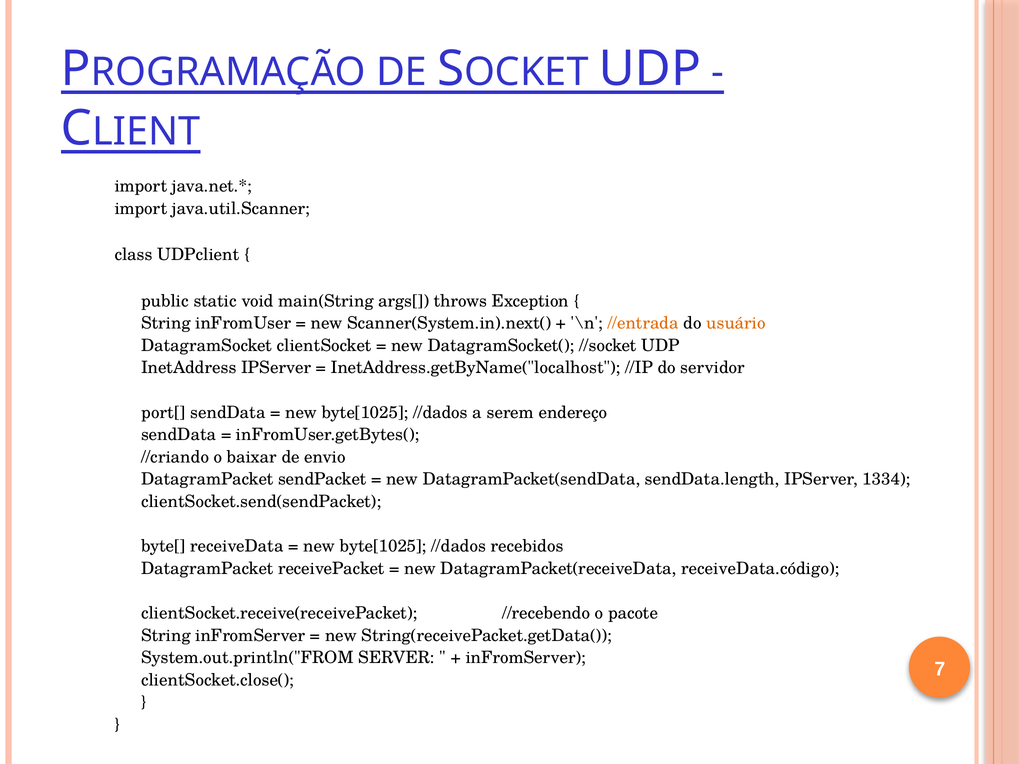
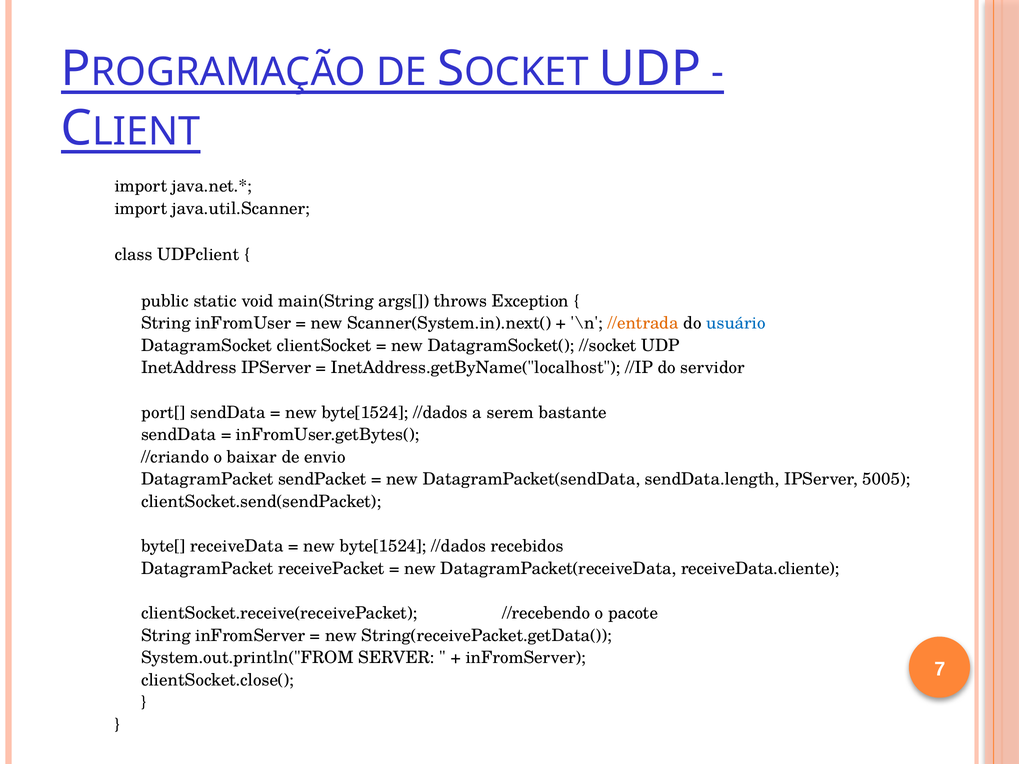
usuário colour: orange -> blue
byte[1025 at (365, 413): byte[1025 -> byte[1524
endereço: endereço -> bastante
1334: 1334 -> 5005
byte[1025 at (383, 546): byte[1025 -> byte[1524
receiveData.código: receiveData.código -> receiveData.cliente
